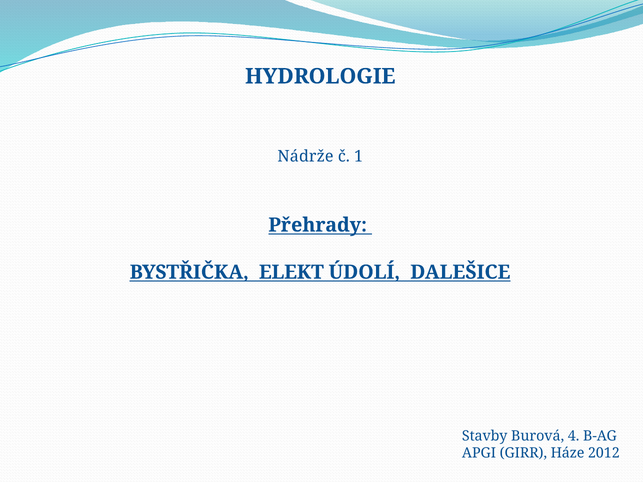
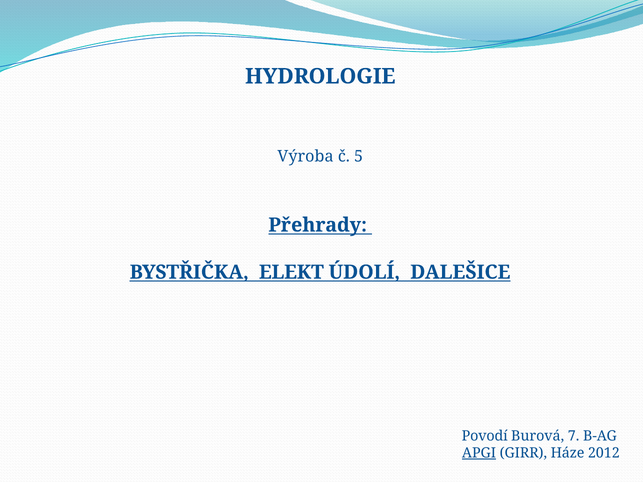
Nádrže: Nádrže -> Výroba
1: 1 -> 5
Stavby: Stavby -> Povodí
4: 4 -> 7
APGI underline: none -> present
